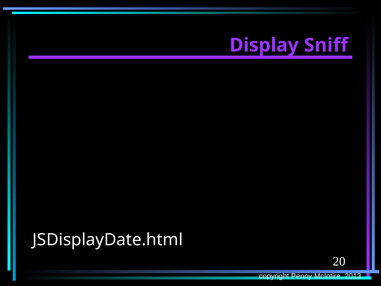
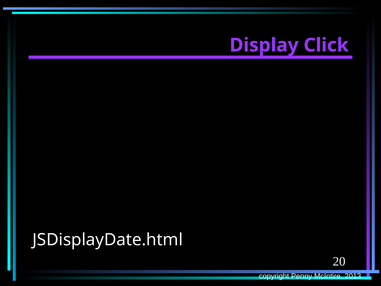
Sniff: Sniff -> Click
